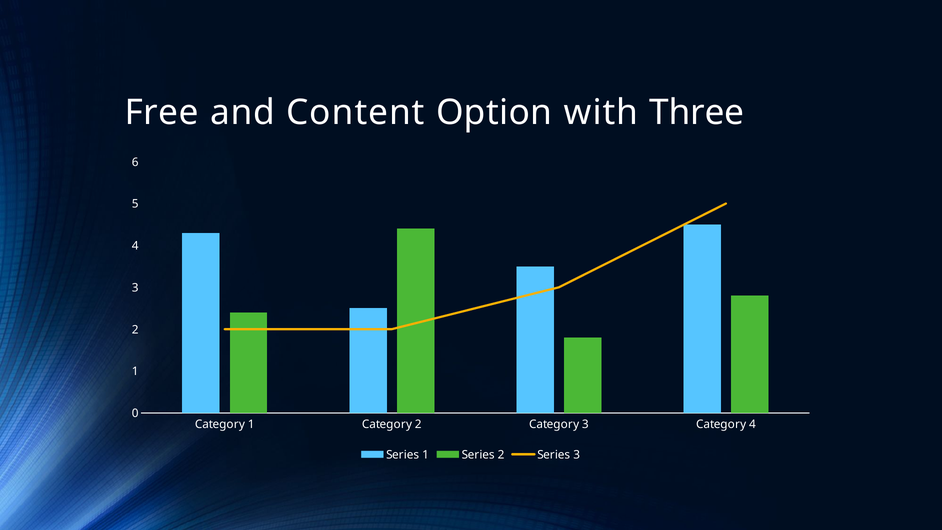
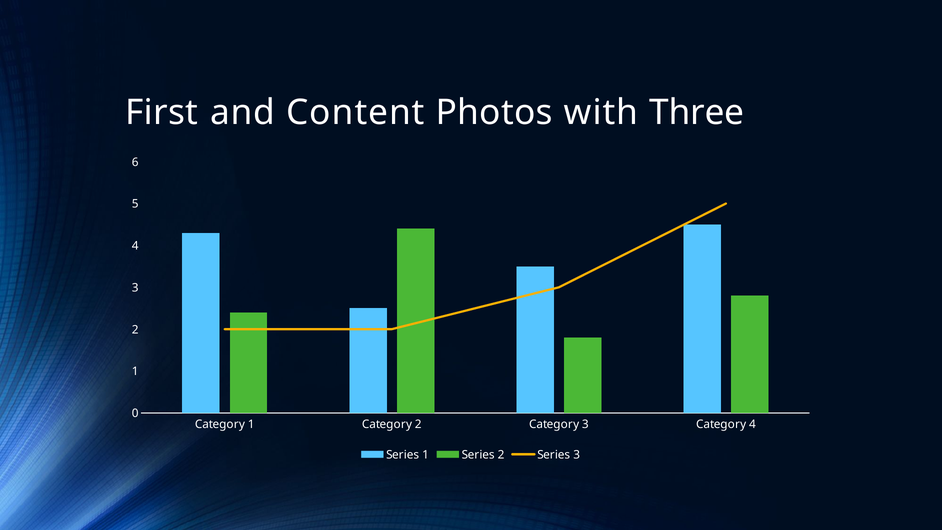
Free: Free -> First
Option: Option -> Photos
